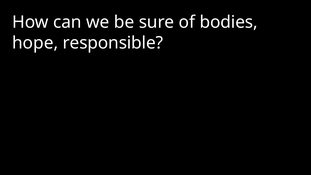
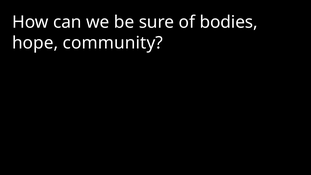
responsible: responsible -> community
